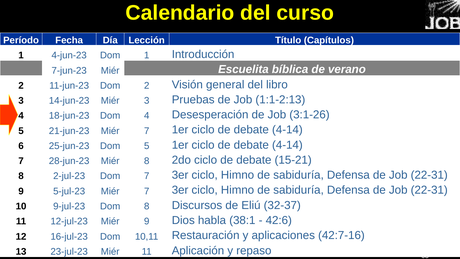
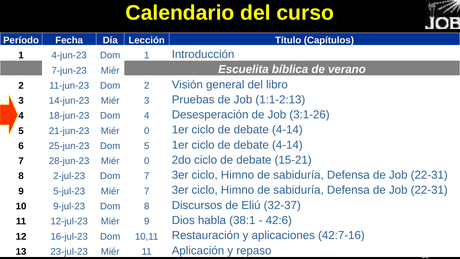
21-jun-23 Miér 7: 7 -> 0
28-jun-23 Miér 8: 8 -> 0
